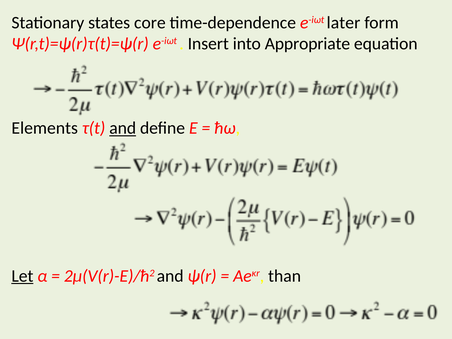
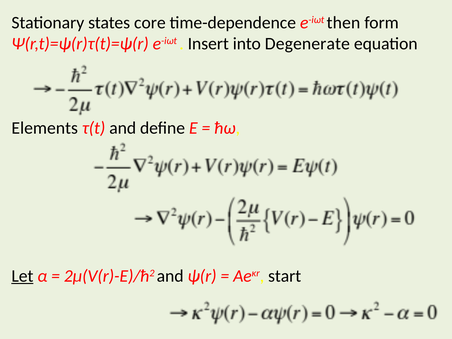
later: later -> then
Appropriate: Appropriate -> Degenerate
and at (123, 128) underline: present -> none
than: than -> start
